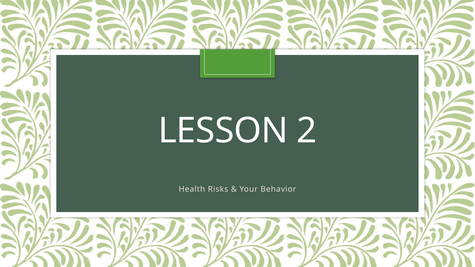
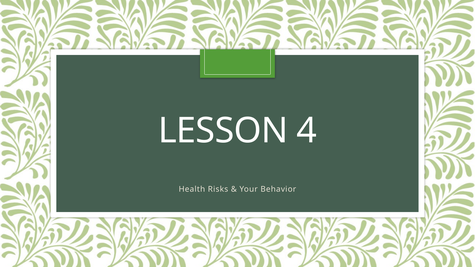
2: 2 -> 4
